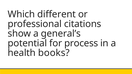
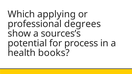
different: different -> applying
citations: citations -> degrees
general’s: general’s -> sources’s
